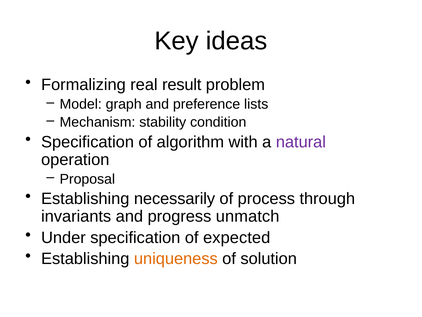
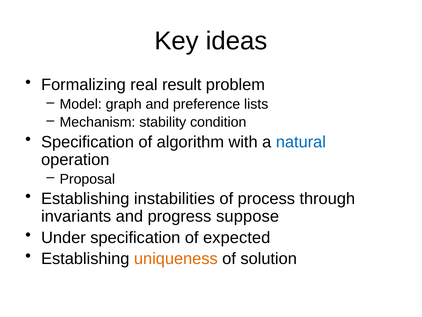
natural colour: purple -> blue
necessarily: necessarily -> instabilities
unmatch: unmatch -> suppose
